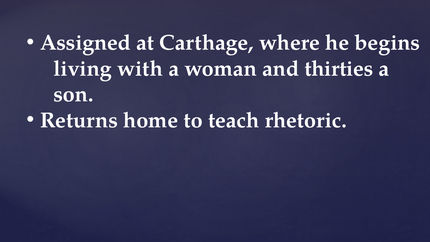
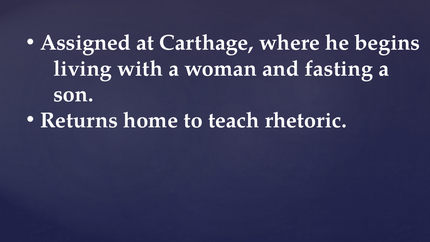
thirties: thirties -> fasting
